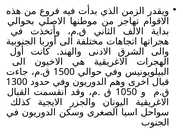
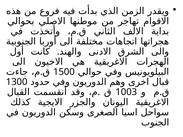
1050: 1050 -> 1003
